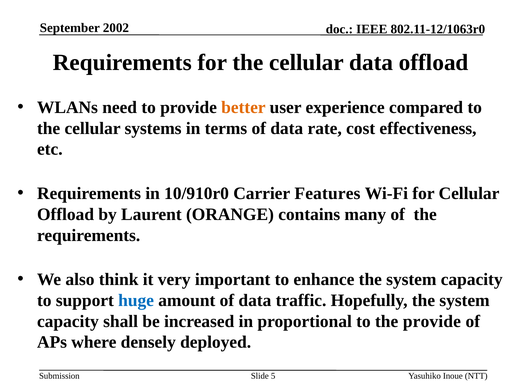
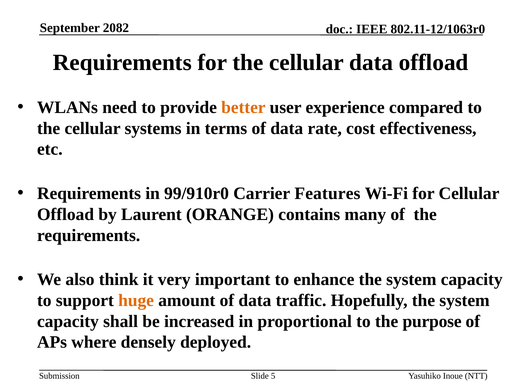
2002: 2002 -> 2082
10/910r0: 10/910r0 -> 99/910r0
huge colour: blue -> orange
the provide: provide -> purpose
